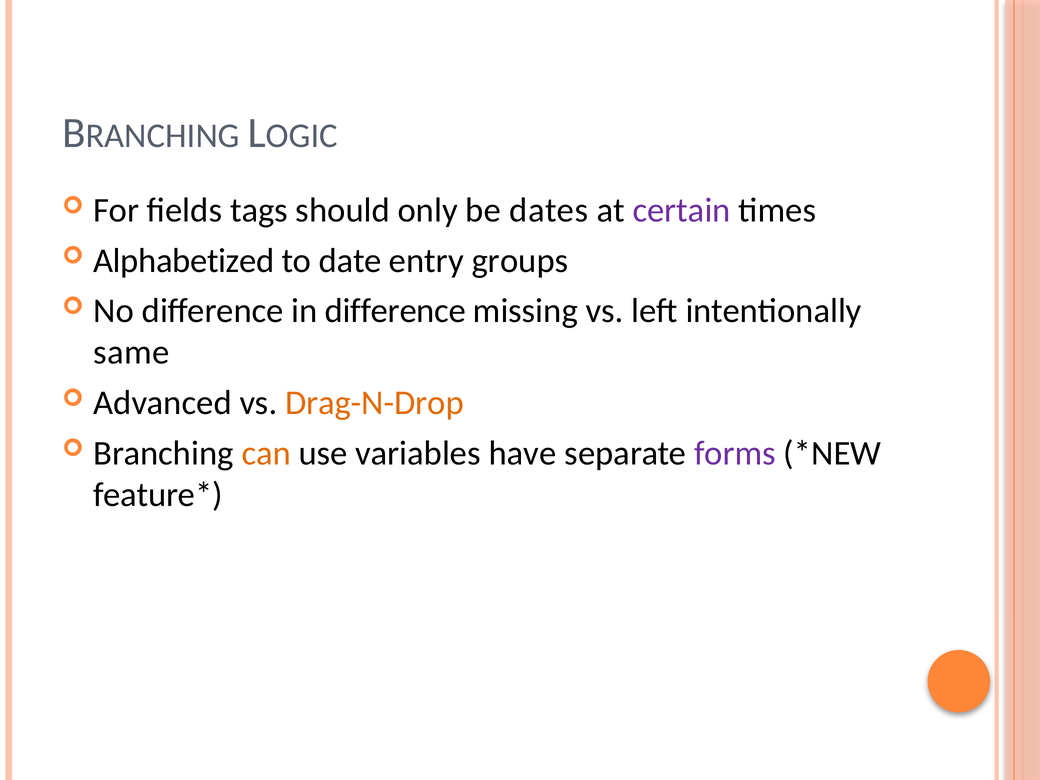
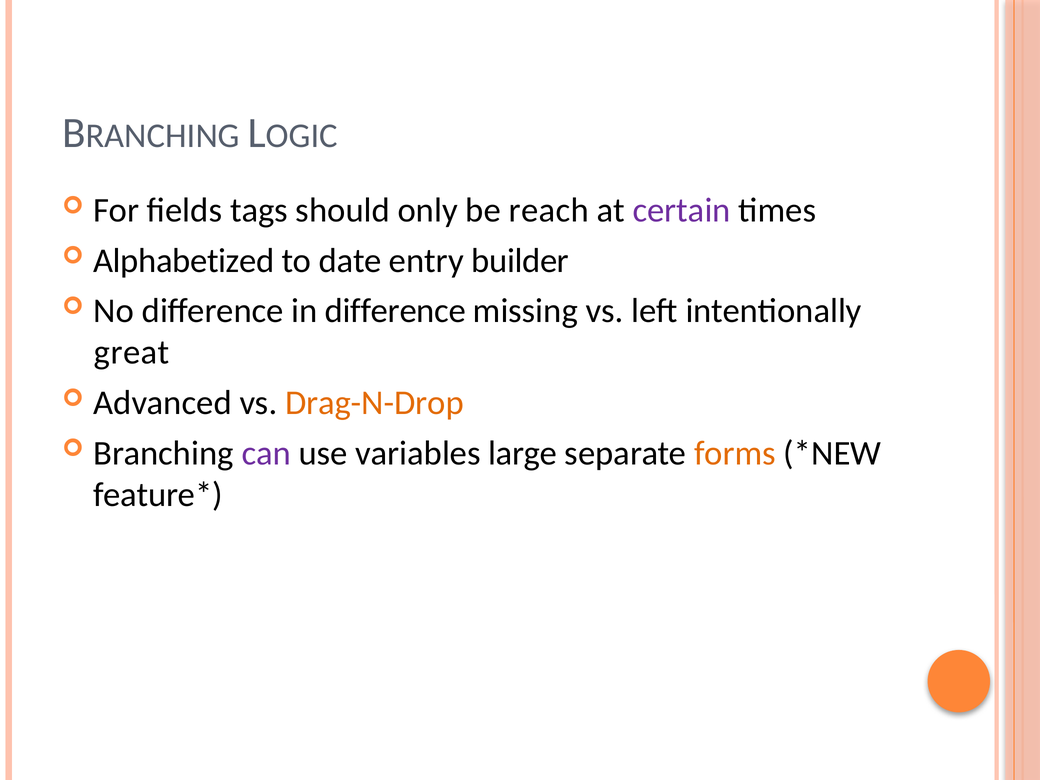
dates: dates -> reach
groups: groups -> builder
same: same -> great
can colour: orange -> purple
have: have -> large
forms colour: purple -> orange
